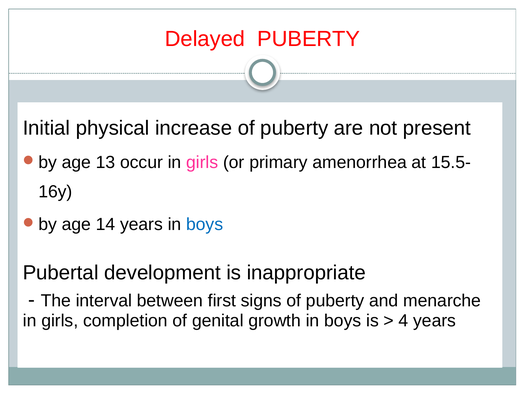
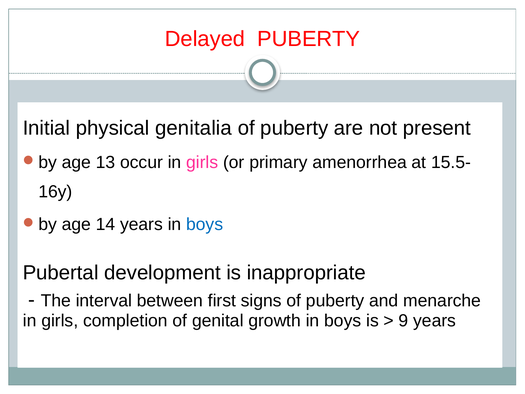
increase: increase -> genitalia
4: 4 -> 9
